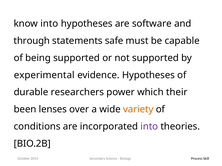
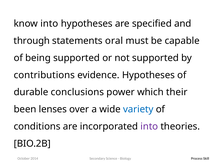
software: software -> specified
safe: safe -> oral
experimental: experimental -> contributions
researchers: researchers -> conclusions
variety colour: orange -> blue
